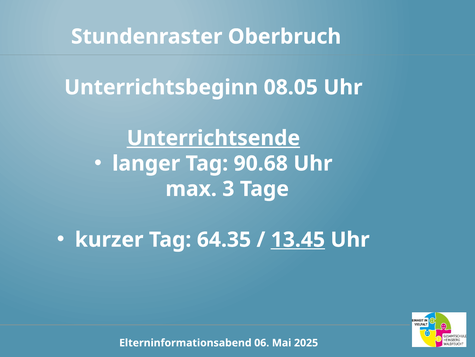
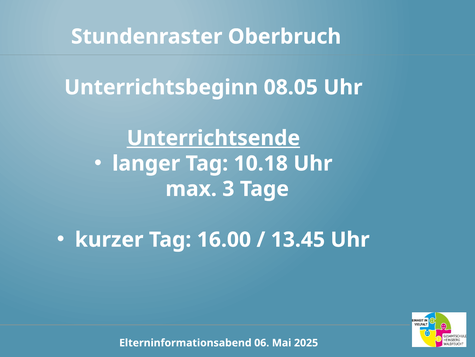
90.68: 90.68 -> 10.18
64.35: 64.35 -> 16.00
13.45 underline: present -> none
